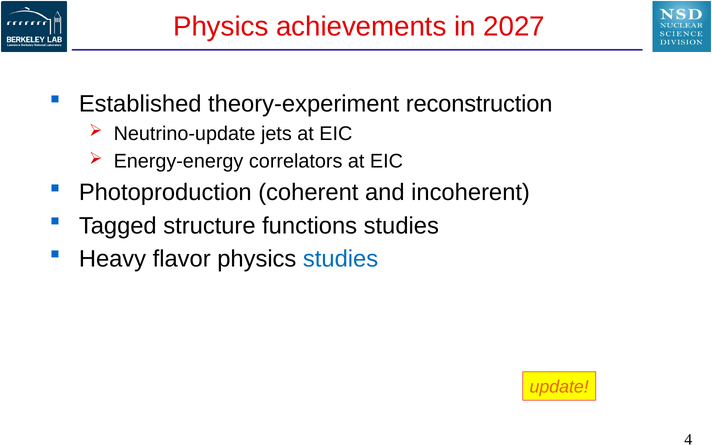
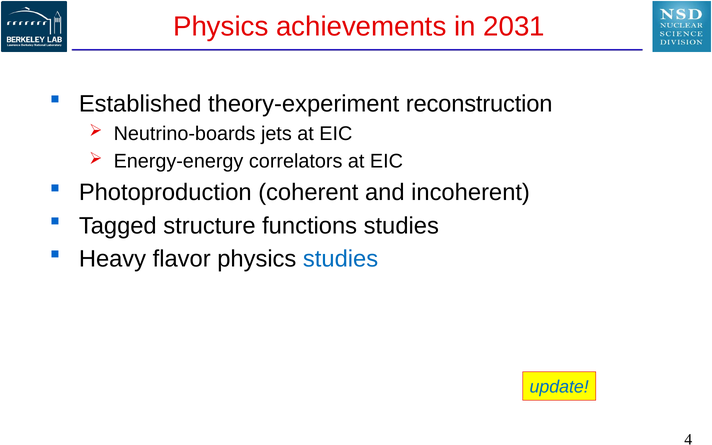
2027: 2027 -> 2031
Neutrino-update: Neutrino-update -> Neutrino-boards
update colour: orange -> blue
